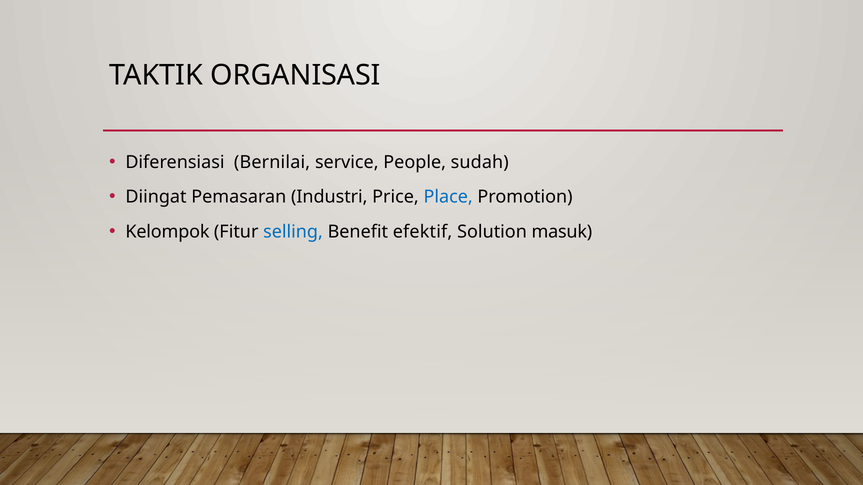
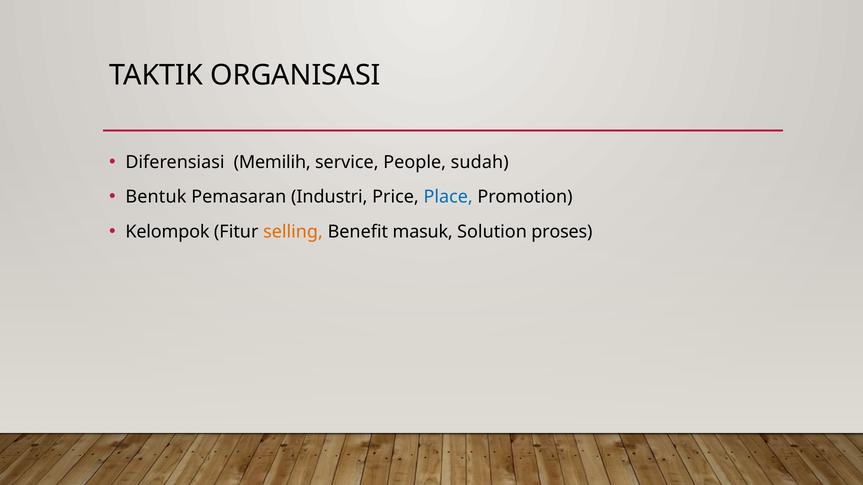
Bernilai: Bernilai -> Memilih
Diingat: Diingat -> Bentuk
selling colour: blue -> orange
efektif: efektif -> masuk
masuk: masuk -> proses
